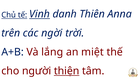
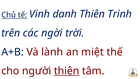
Vinh underline: present -> none
Anna: Anna -> Trinh
lắng: lắng -> lành
